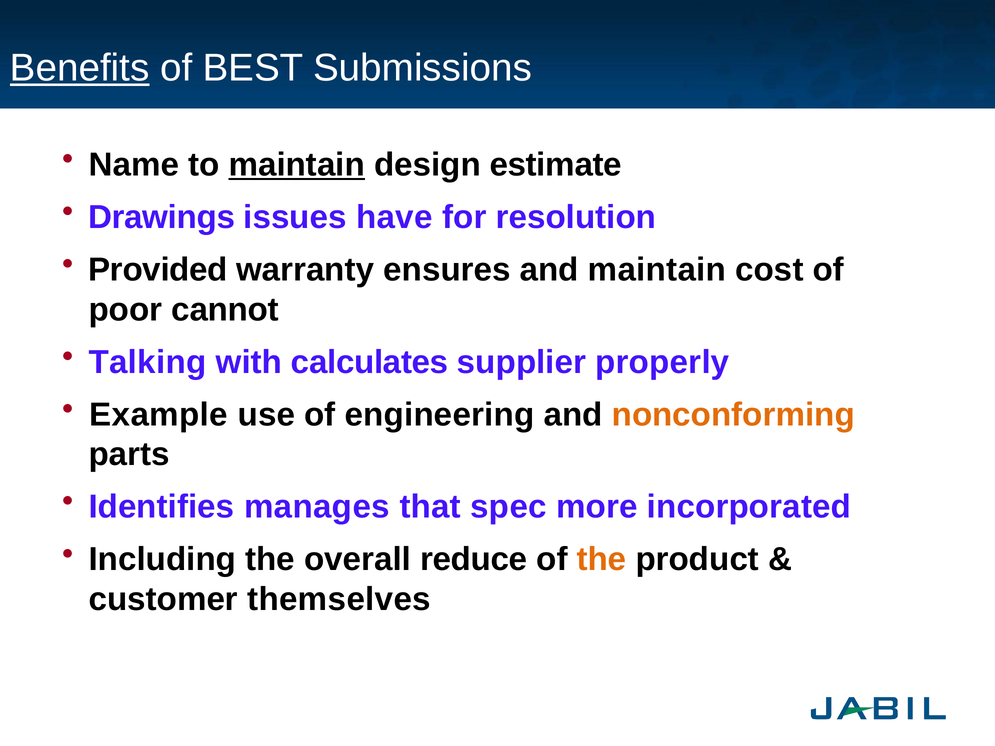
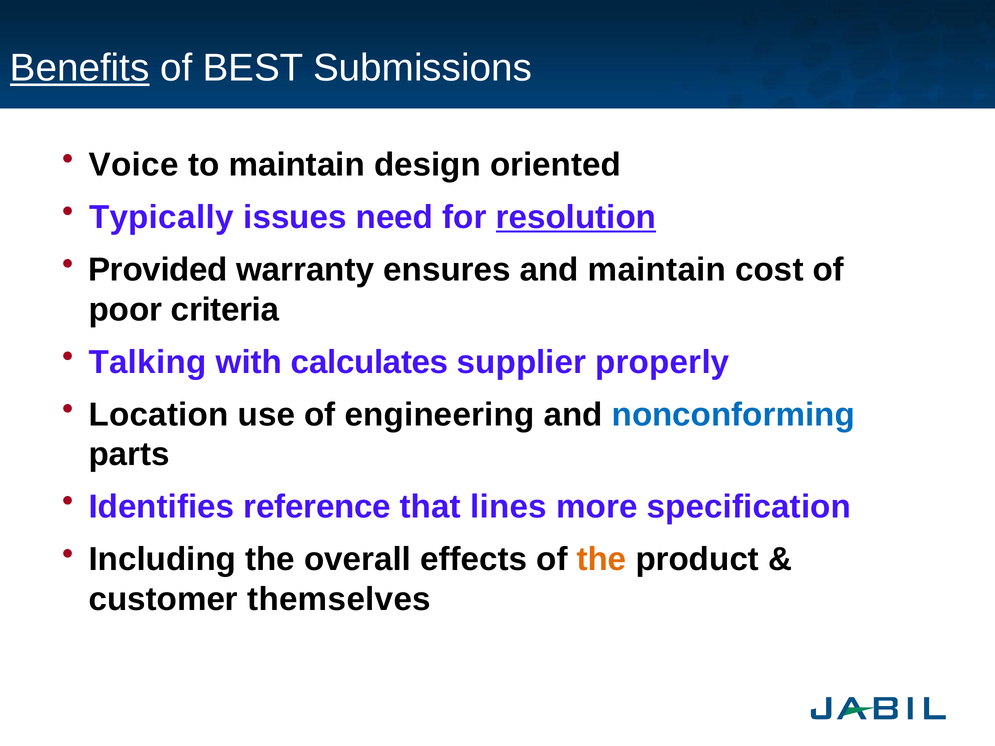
Name: Name -> Voice
maintain at (297, 165) underline: present -> none
estimate: estimate -> oriented
Drawings: Drawings -> Typically
have: have -> need
resolution underline: none -> present
cannot: cannot -> criteria
Example: Example -> Location
nonconforming colour: orange -> blue
manages: manages -> reference
spec: spec -> lines
incorporated: incorporated -> specification
reduce: reduce -> effects
